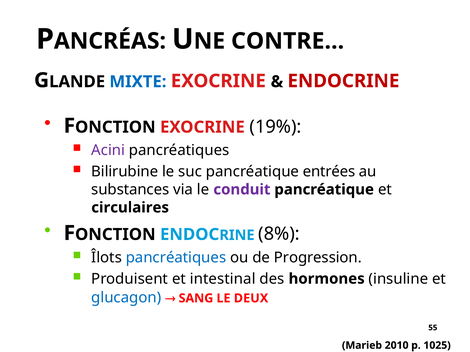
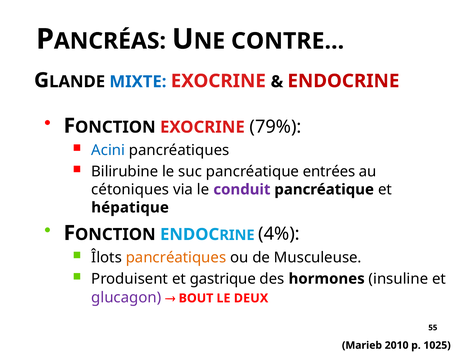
19%: 19% -> 79%
Acini colour: purple -> blue
substances: substances -> cétoniques
circulaires: circulaires -> hépatique
8%: 8% -> 4%
pancréatiques at (176, 258) colour: blue -> orange
Progression: Progression -> Musculeuse
intestinal: intestinal -> gastrique
glucagon colour: blue -> purple
SANG: SANG -> BOUT
